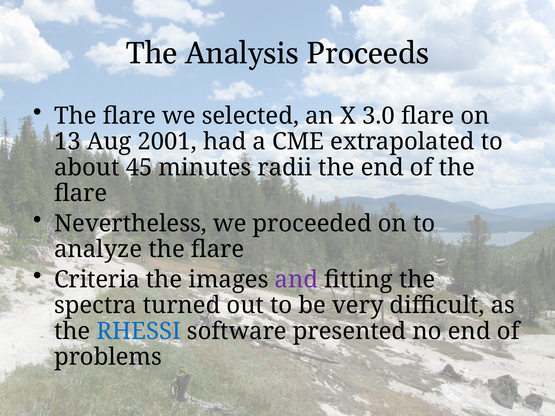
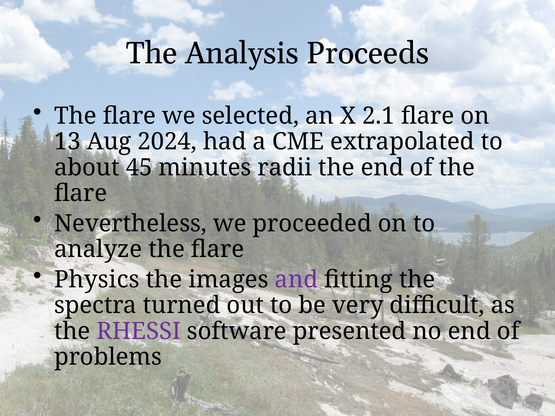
3.0: 3.0 -> 2.1
2001: 2001 -> 2024
Criteria: Criteria -> Physics
RHESSI colour: blue -> purple
